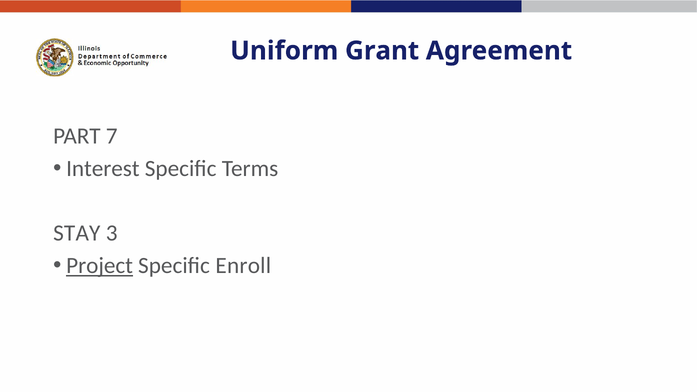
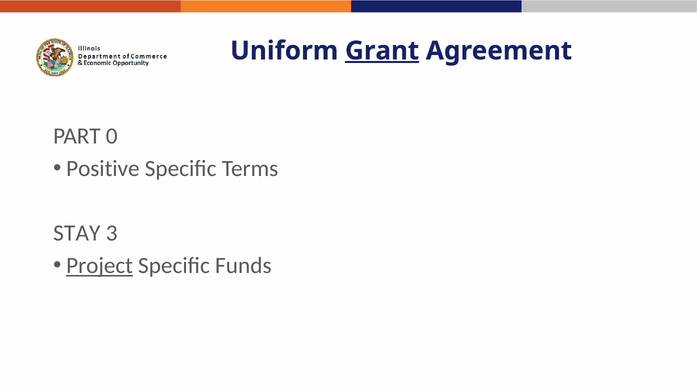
Grant underline: none -> present
7: 7 -> 0
Interest: Interest -> Positive
Enroll: Enroll -> Funds
